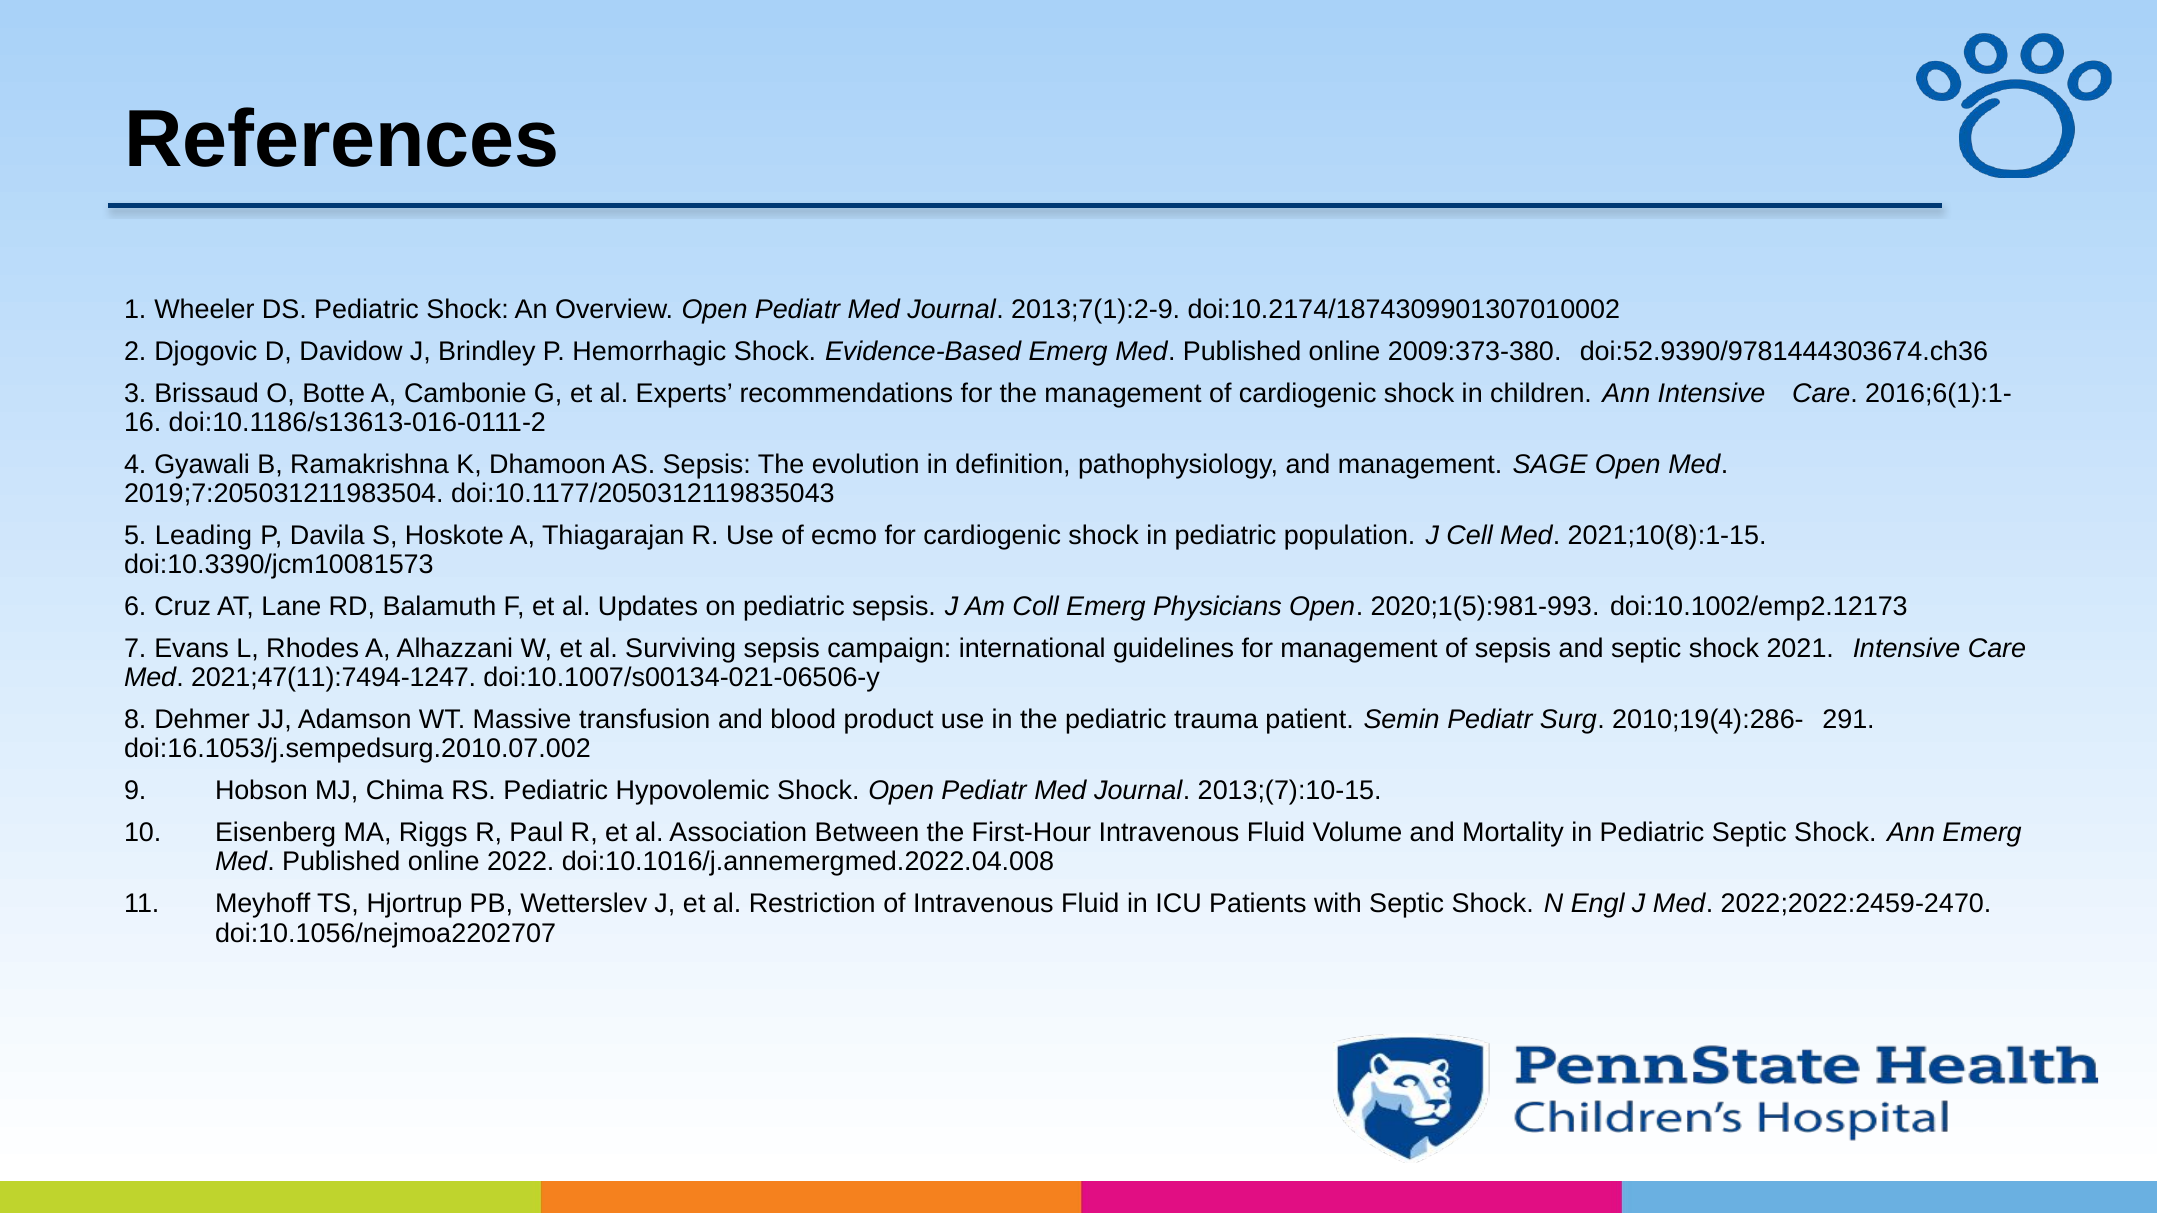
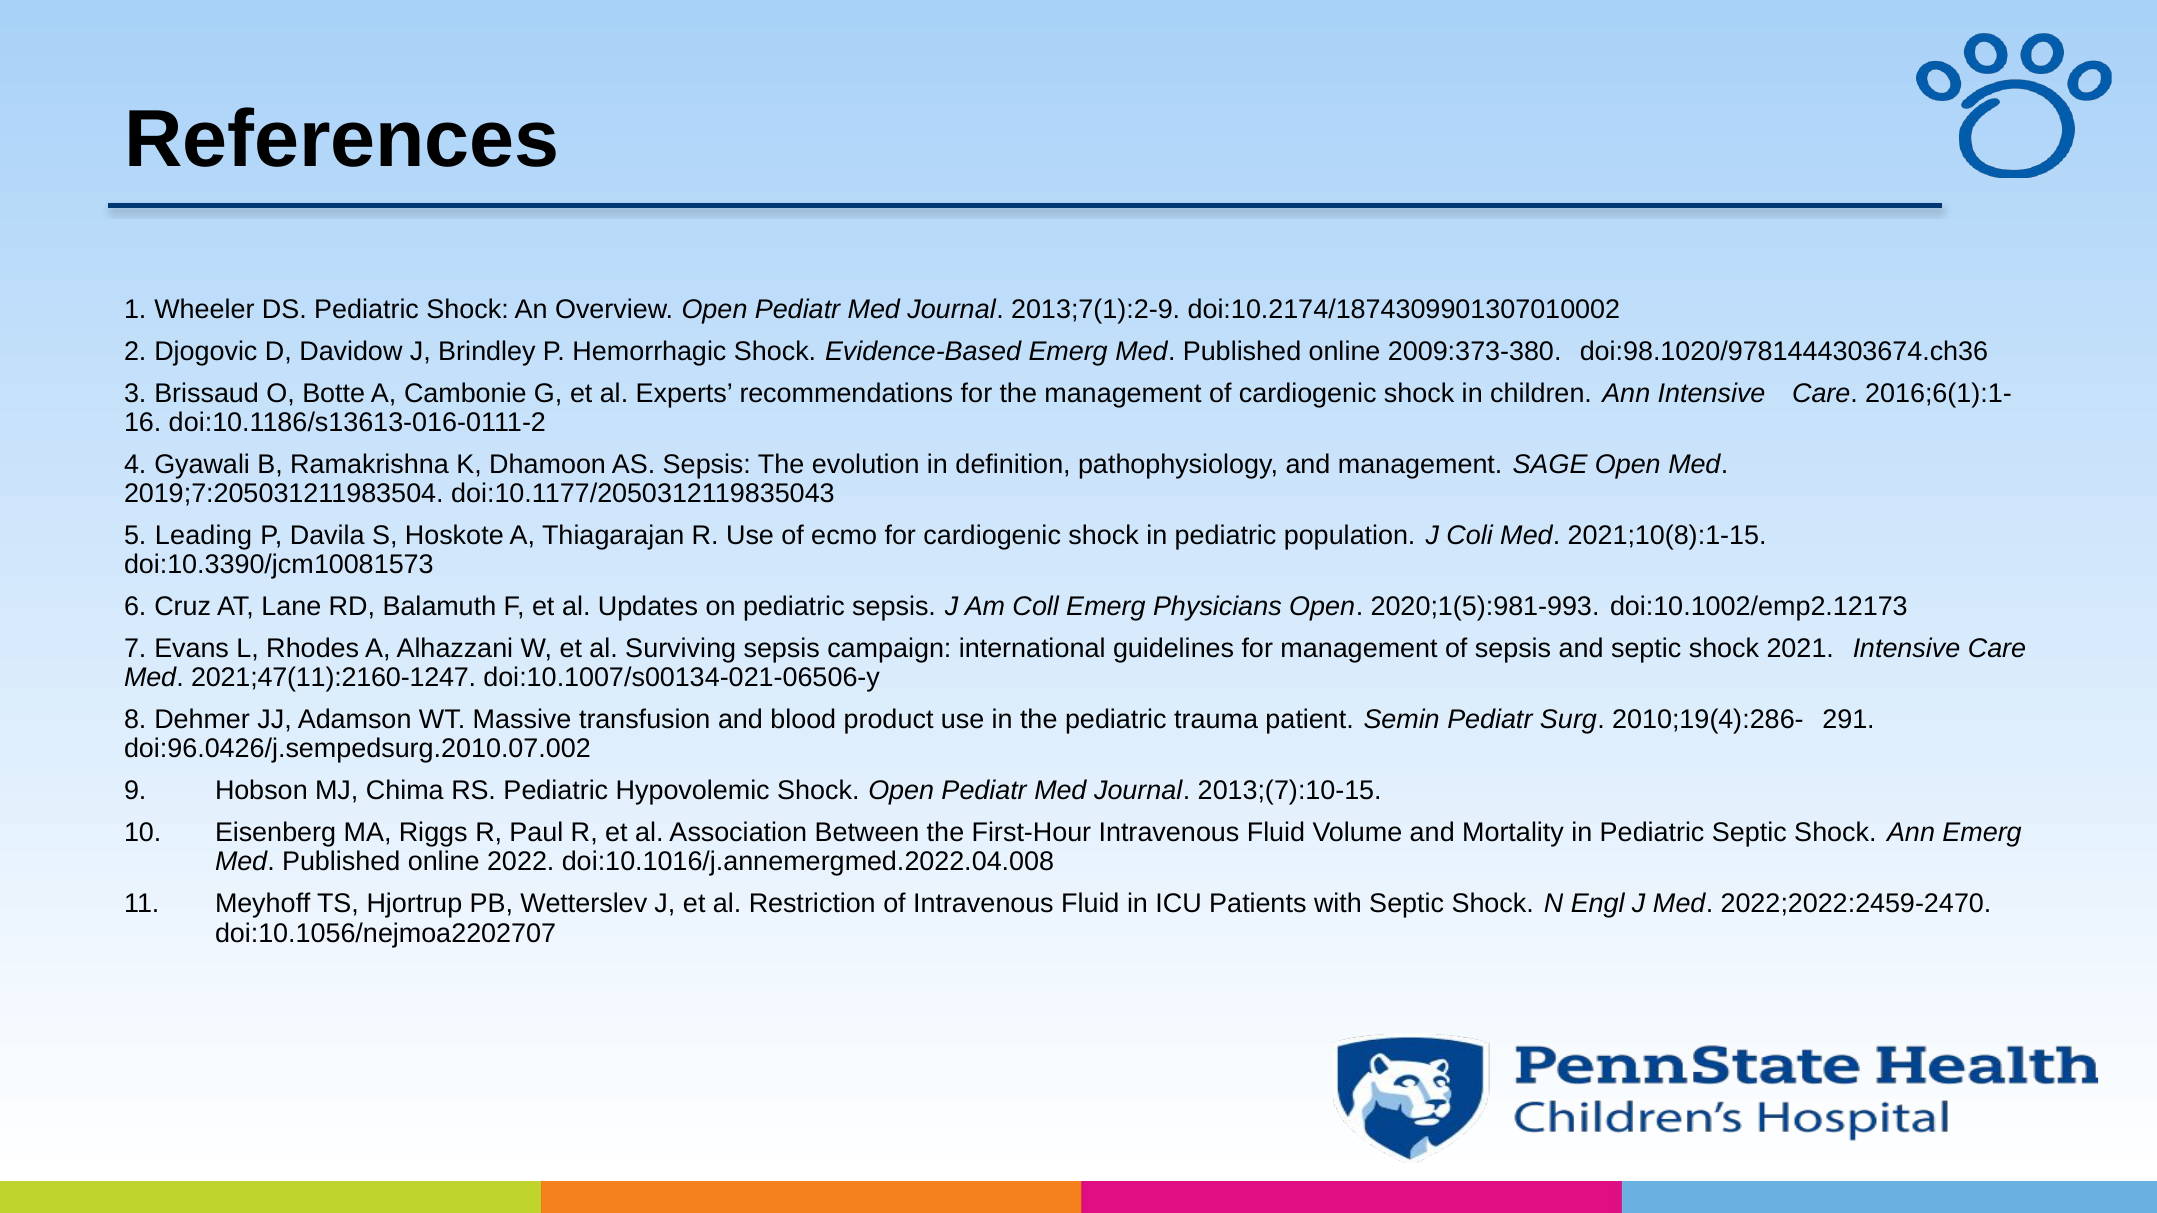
doi:52.9390/9781444303674.ch36: doi:52.9390/9781444303674.ch36 -> doi:98.1020/9781444303674.ch36
Cell: Cell -> Coli
2021;47(11):7494-1247: 2021;47(11):7494-1247 -> 2021;47(11):2160-1247
doi:16.1053/j.sempedsurg.2010.07.002: doi:16.1053/j.sempedsurg.2010.07.002 -> doi:96.0426/j.sempedsurg.2010.07.002
